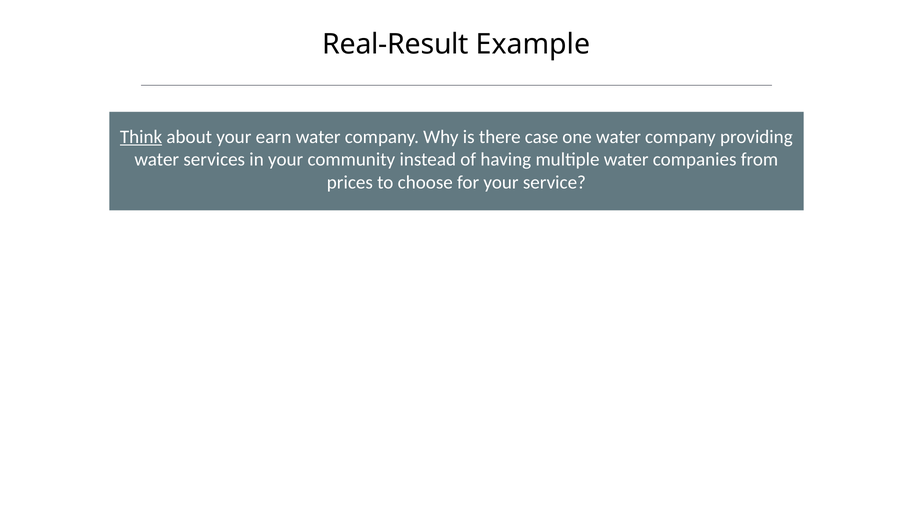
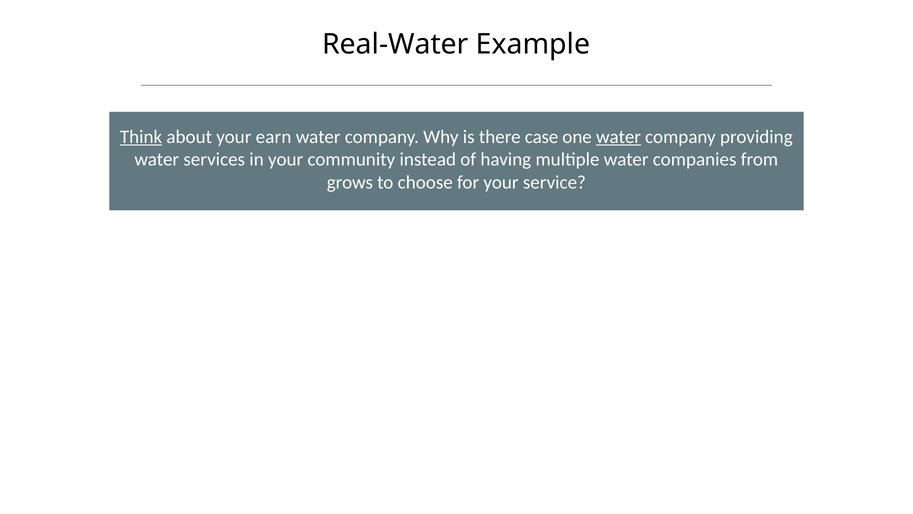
Real-Result: Real-Result -> Real-Water
water at (619, 137) underline: none -> present
prices: prices -> grows
